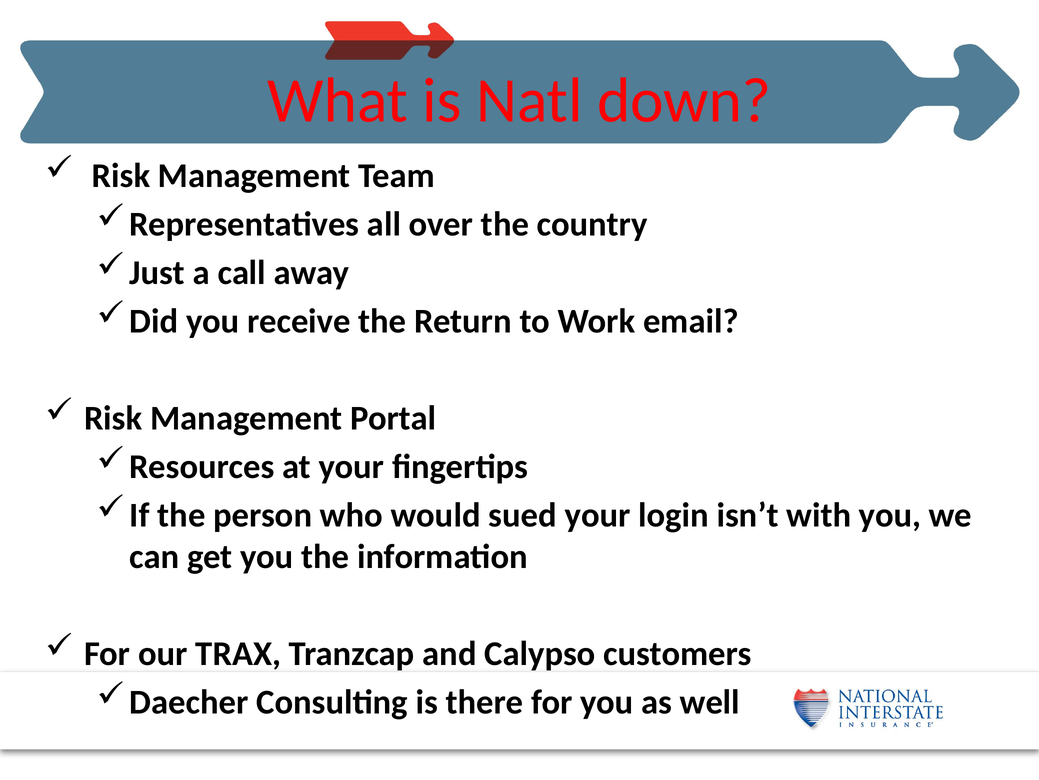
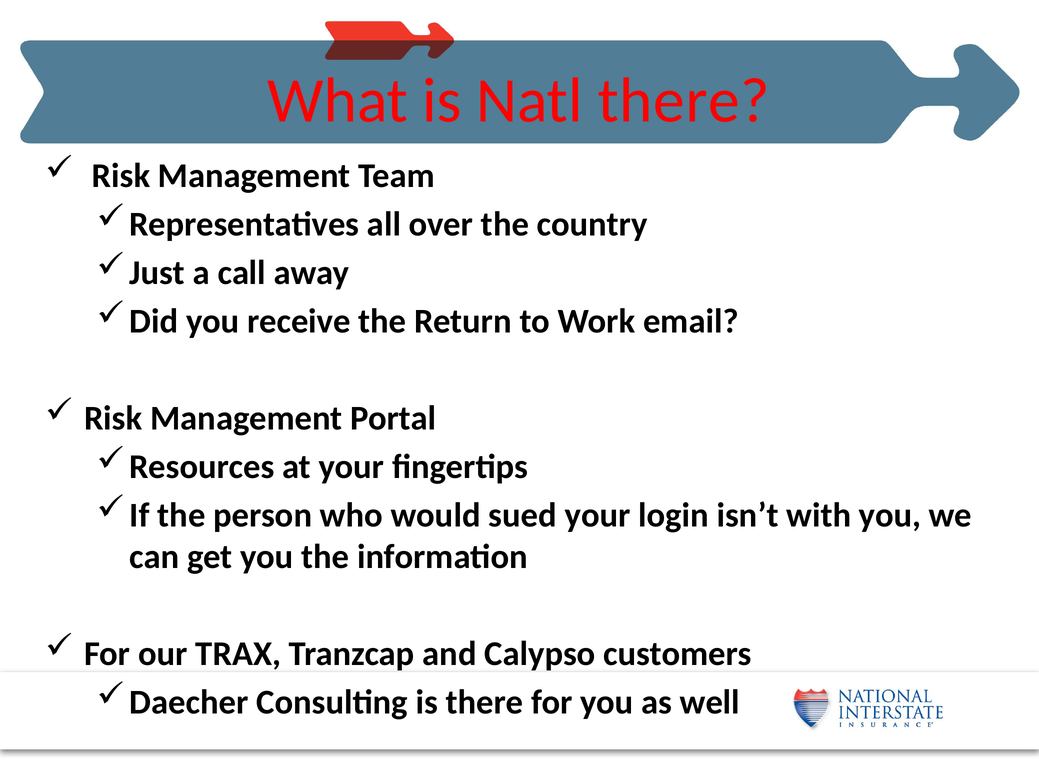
Natl down: down -> there
